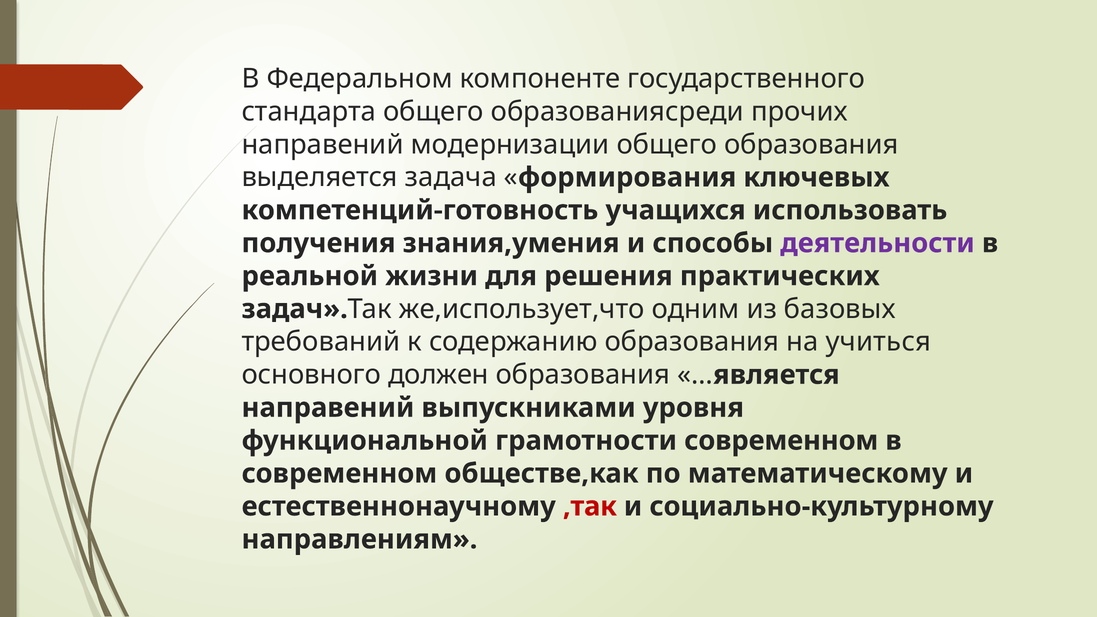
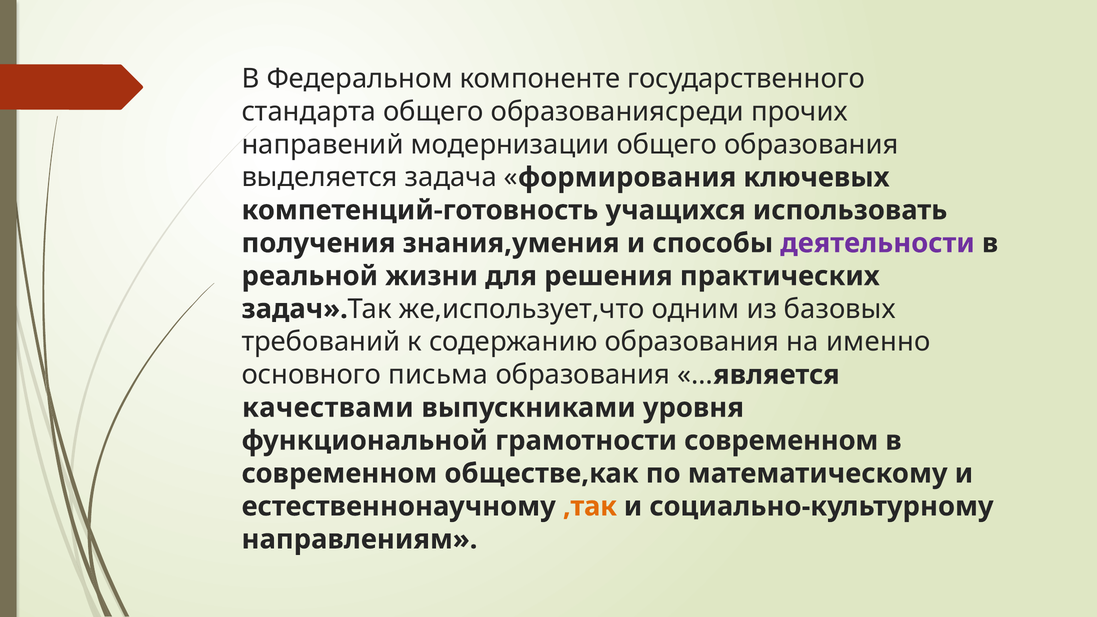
учиться: учиться -> именно
должен: должен -> письма
направений at (328, 408): направений -> качествами
,так colour: red -> orange
